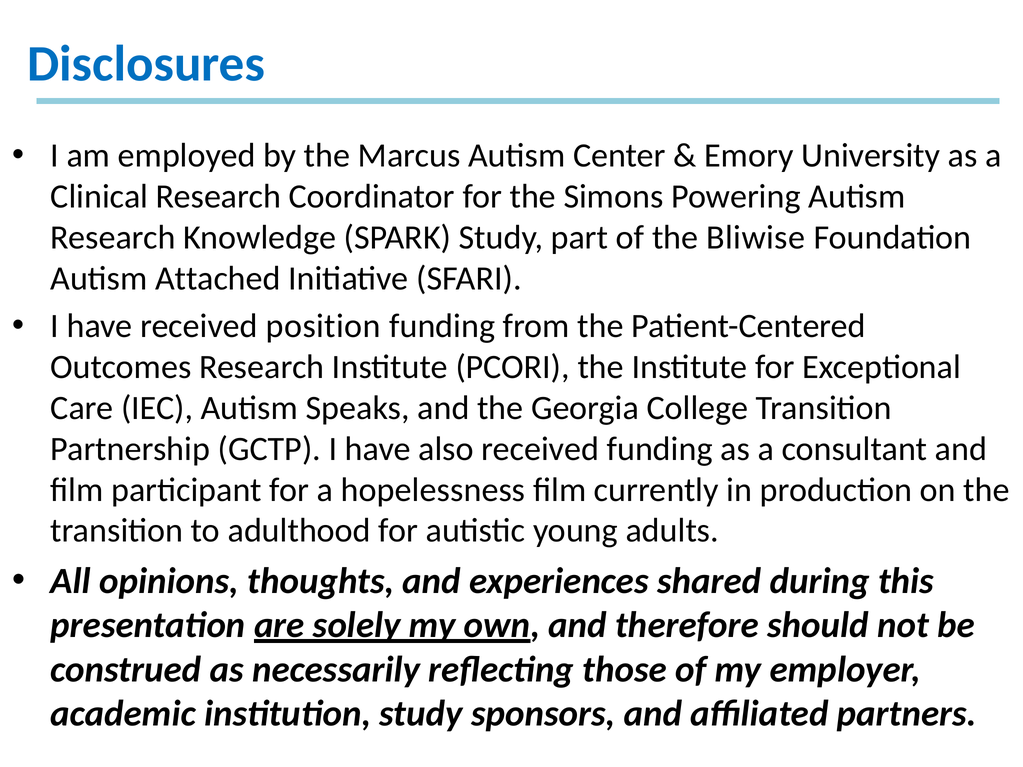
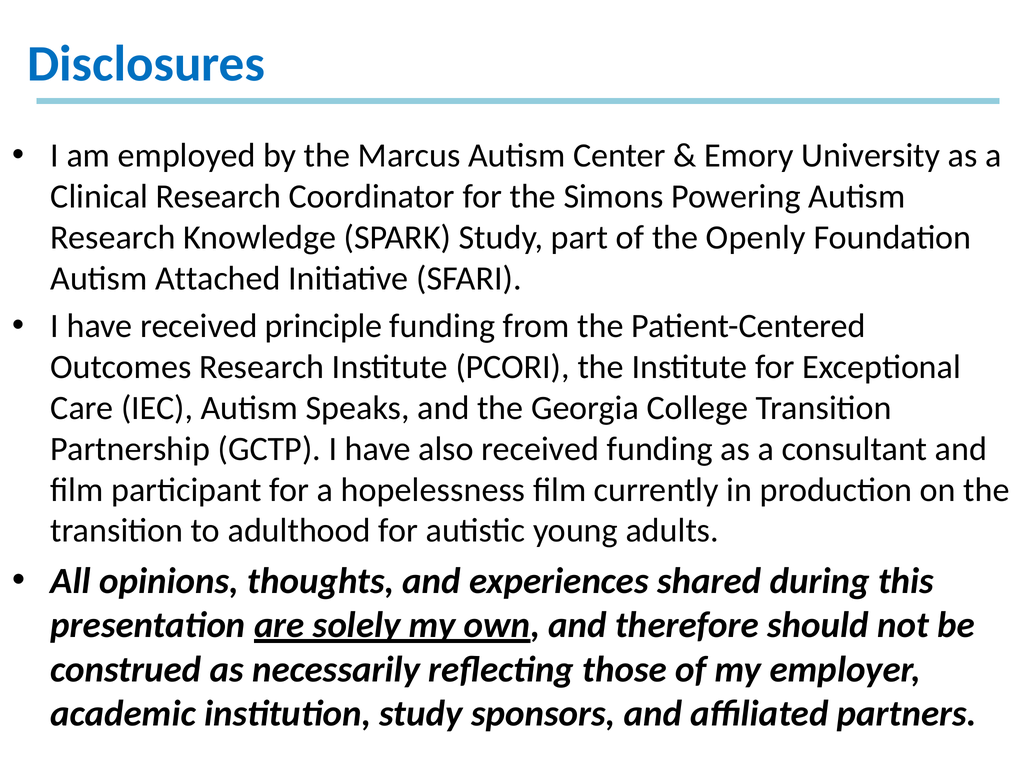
Bliwise: Bliwise -> Openly
position: position -> principle
